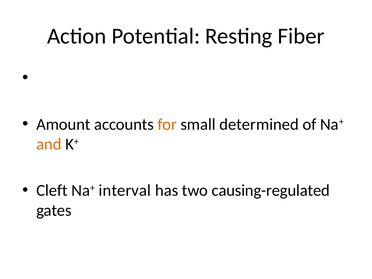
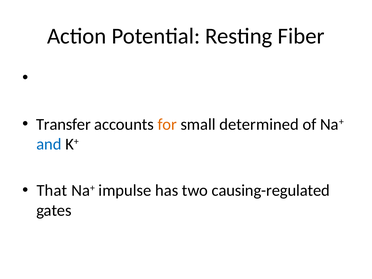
Amount: Amount -> Transfer
and colour: orange -> blue
Cleft: Cleft -> That
interval: interval -> impulse
